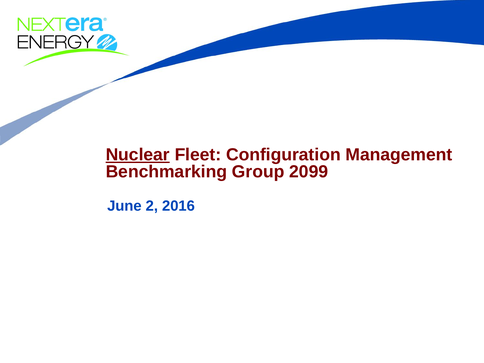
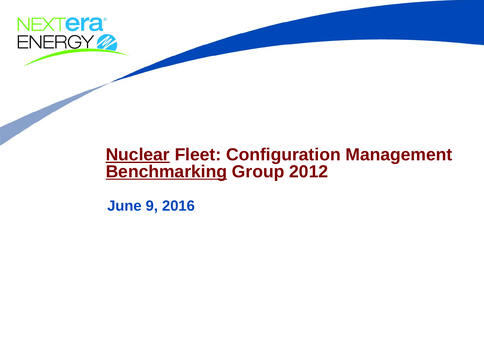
Benchmarking underline: none -> present
2099: 2099 -> 2012
2: 2 -> 9
